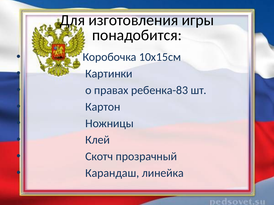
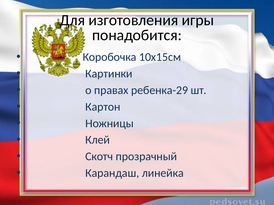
ребенка-83: ребенка-83 -> ребенка-29
